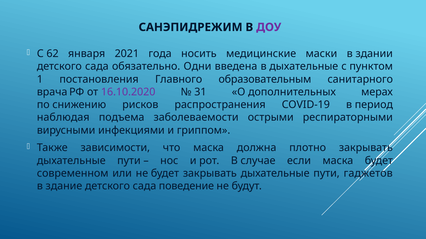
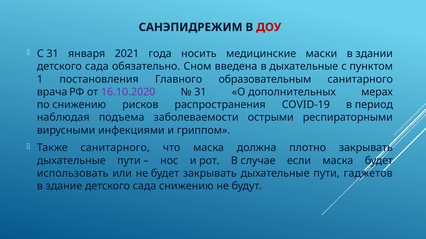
ДОУ colour: purple -> red
С 62: 62 -> 31
Одни: Одни -> Сном
Также зависимости: зависимости -> санитарного
современном: современном -> использовать
сада поведение: поведение -> снижению
